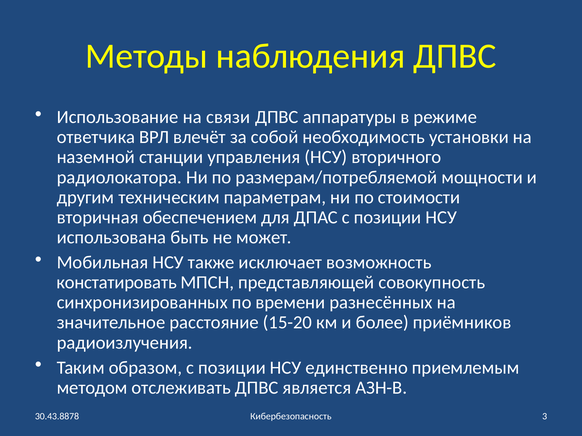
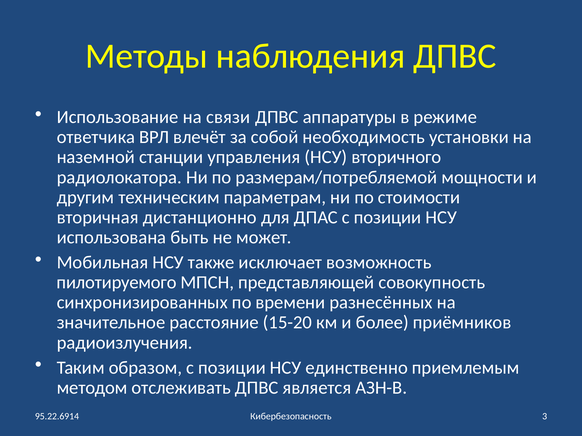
обеспечением: обеспечением -> дистанционно
констатировать: констатировать -> пилотируемого
30.43.8878: 30.43.8878 -> 95.22.6914
